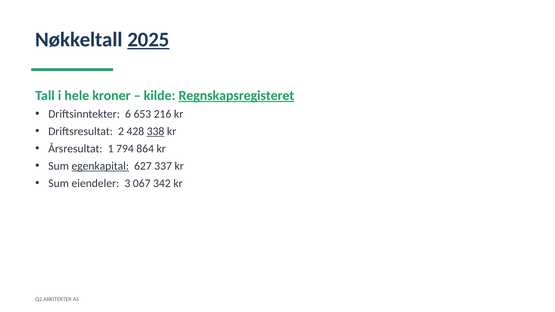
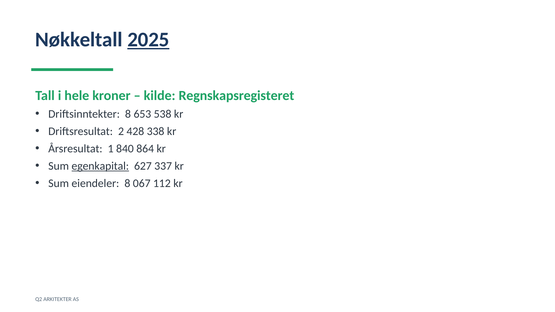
Regnskapsregisteret underline: present -> none
Driftsinntekter 6: 6 -> 8
216: 216 -> 538
338 underline: present -> none
794: 794 -> 840
eiendeler 3: 3 -> 8
342: 342 -> 112
